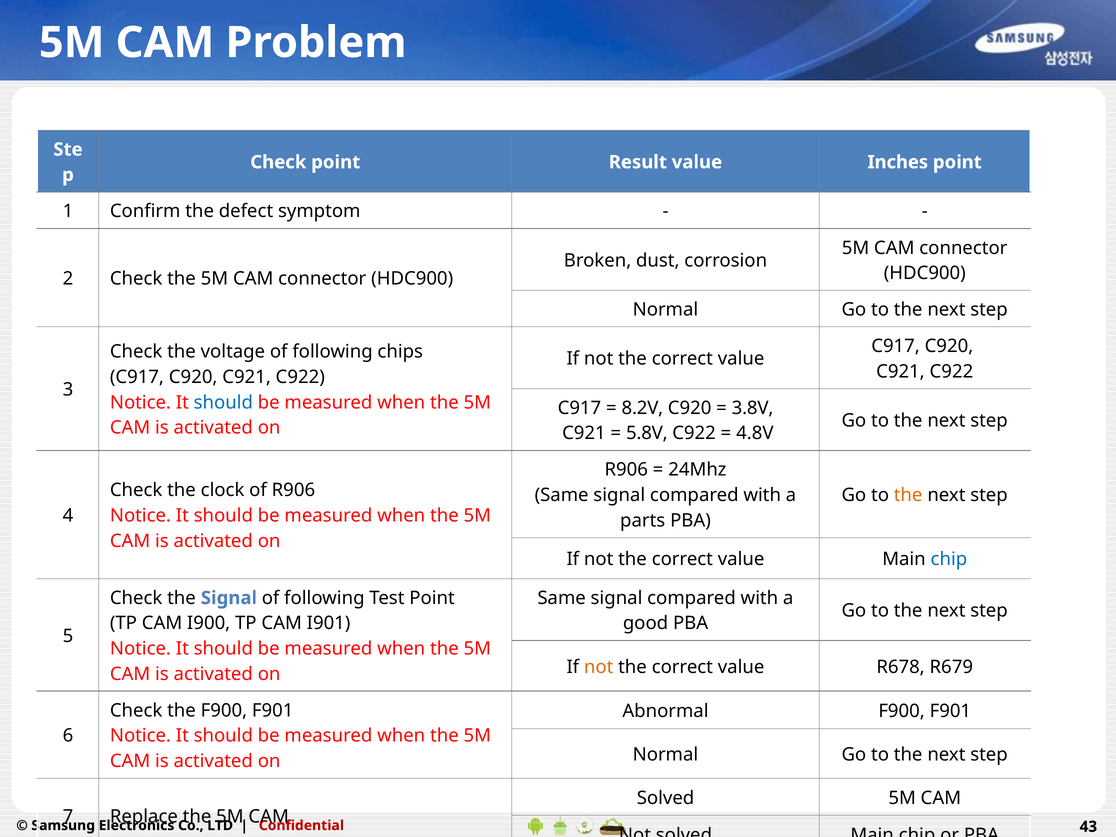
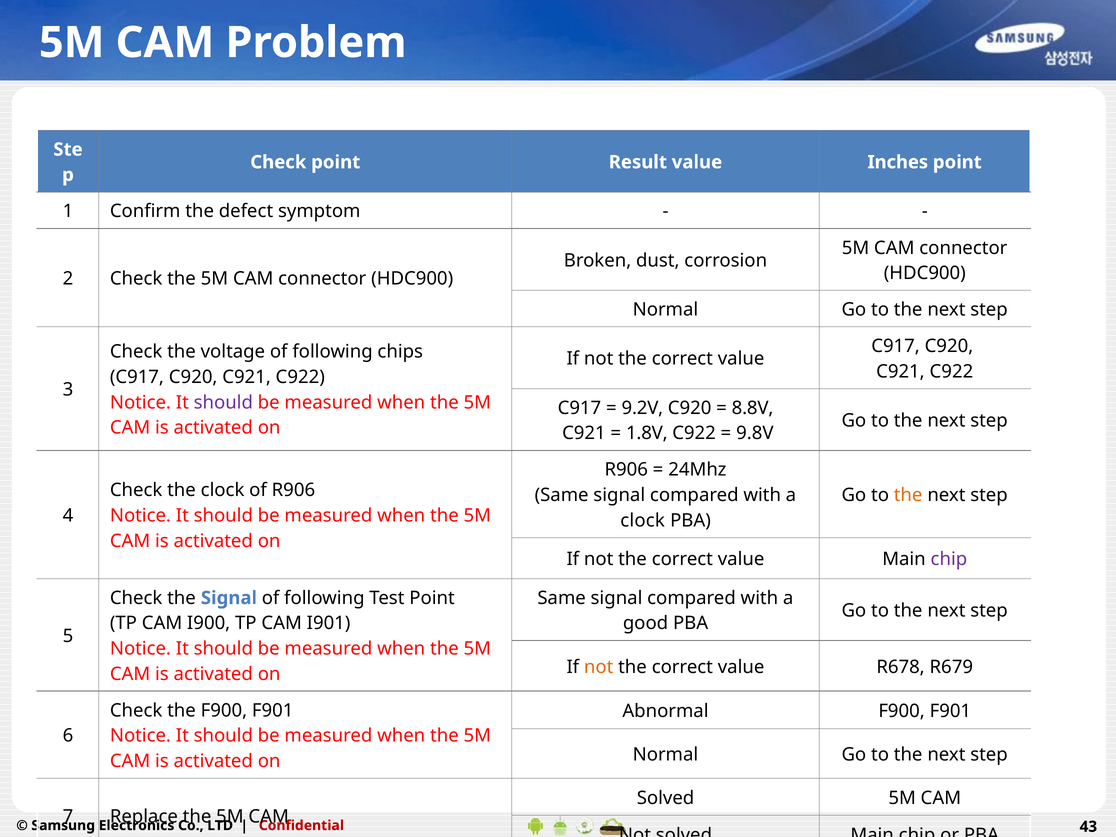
should at (223, 402) colour: blue -> purple
8.2V: 8.2V -> 9.2V
3.8V: 3.8V -> 8.8V
5.8V: 5.8V -> 1.8V
4.8V: 4.8V -> 9.8V
parts at (643, 520): parts -> clock
chip at (949, 559) colour: blue -> purple
